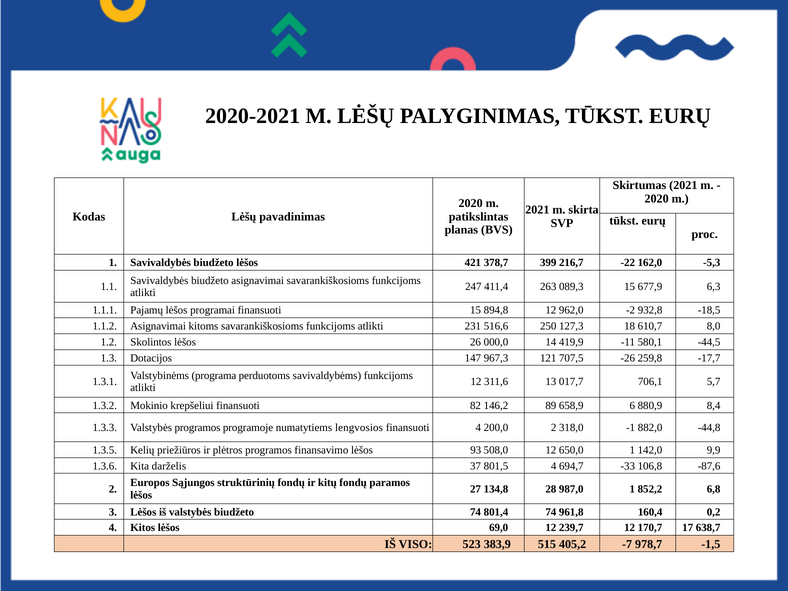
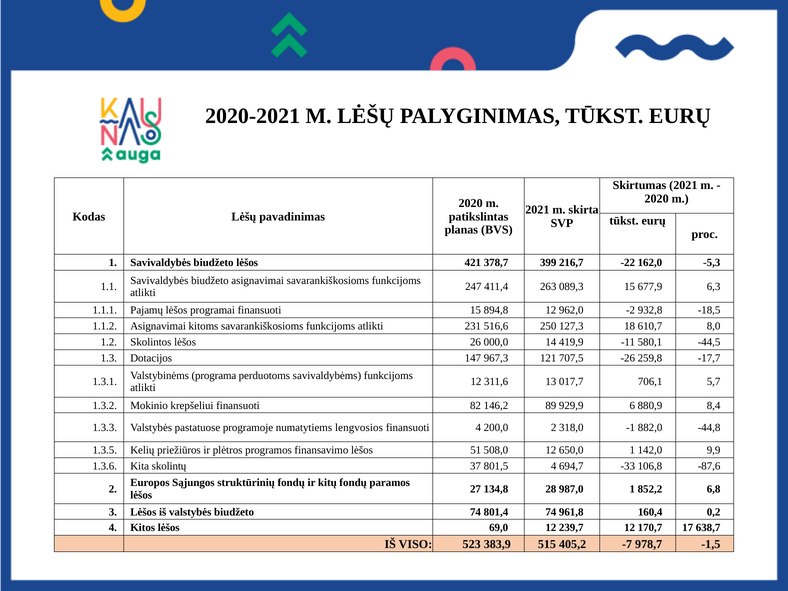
658,9: 658,9 -> 929,9
Valstybės programos: programos -> pastatuose
93: 93 -> 51
darželis: darželis -> skolintų
